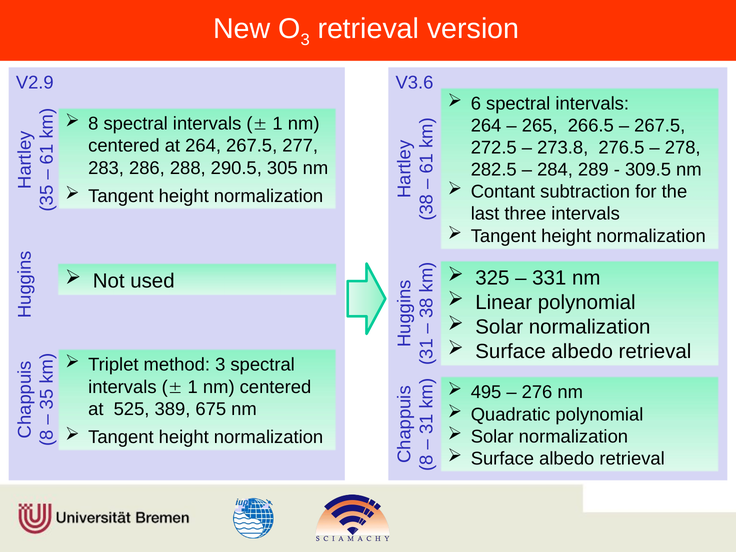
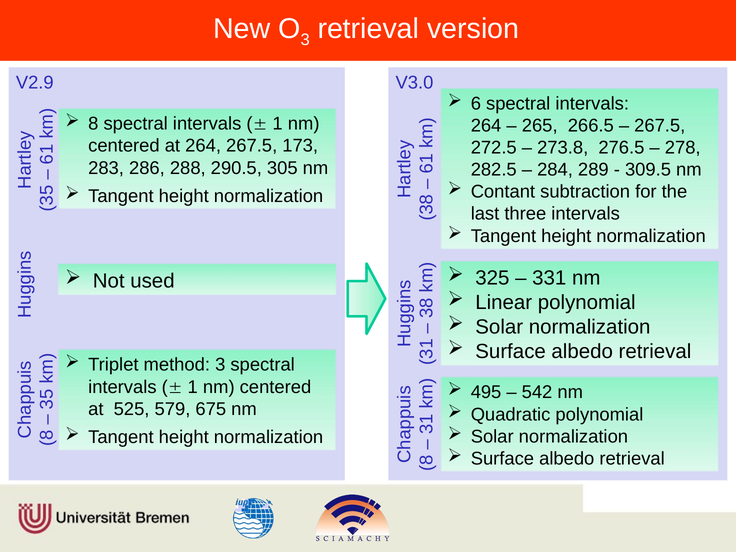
V3.6: V3.6 -> V3.0
277: 277 -> 173
276: 276 -> 542
389: 389 -> 579
